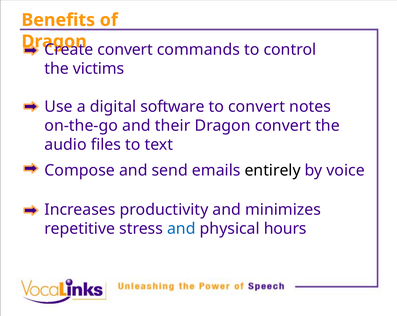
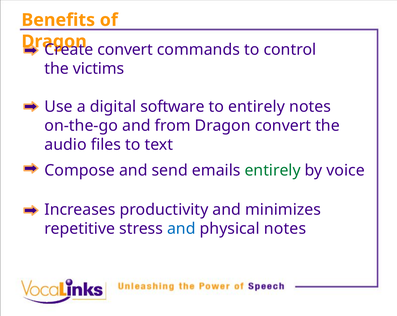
to convert: convert -> entirely
their: their -> from
entirely at (273, 171) colour: black -> green
physical hours: hours -> notes
